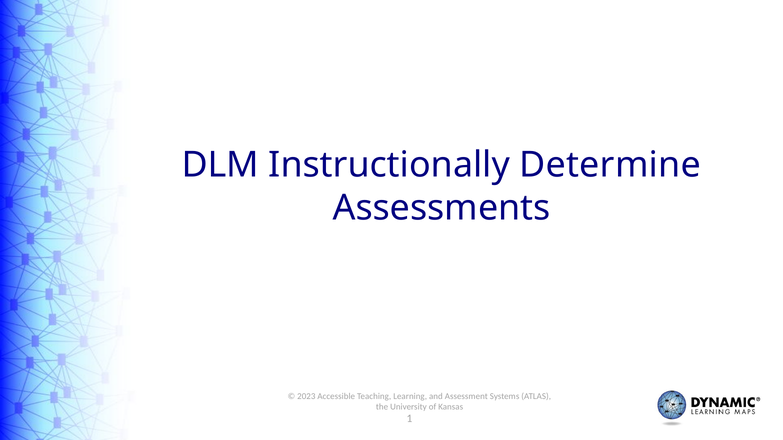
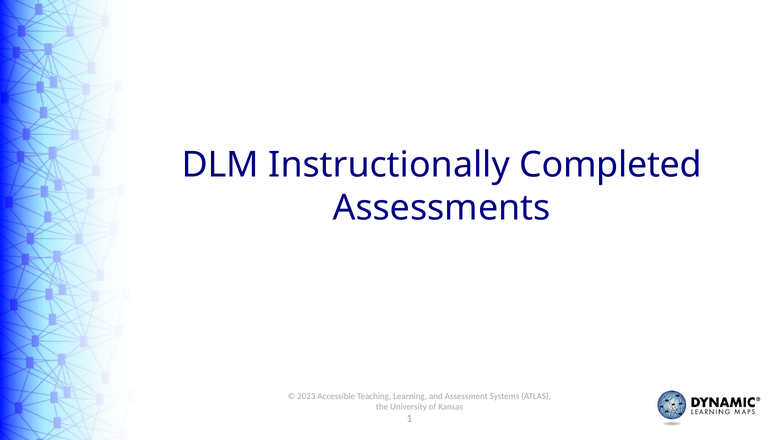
Determine: Determine -> Completed
